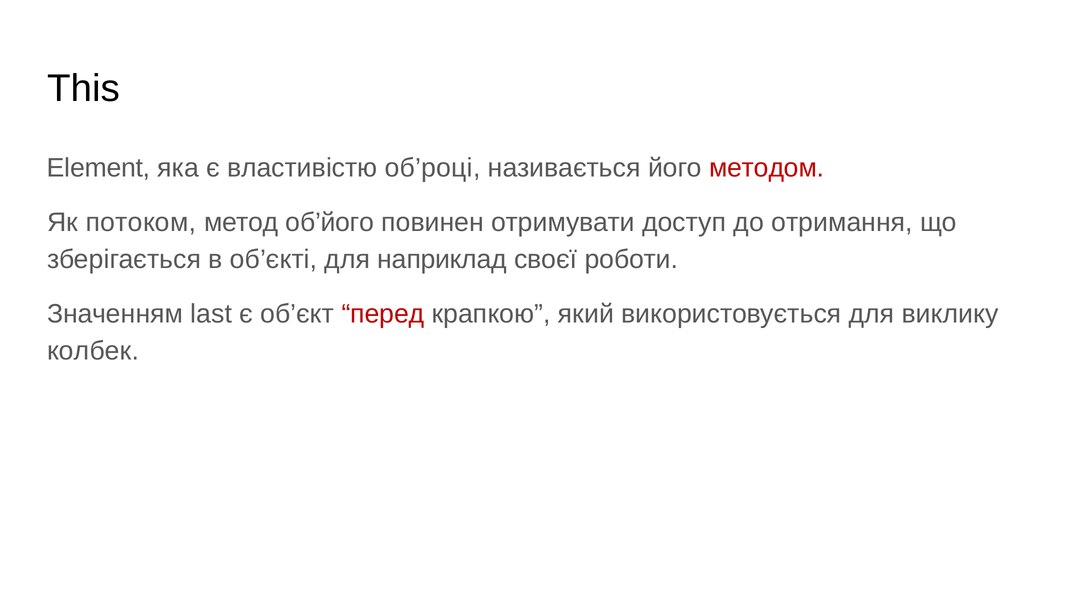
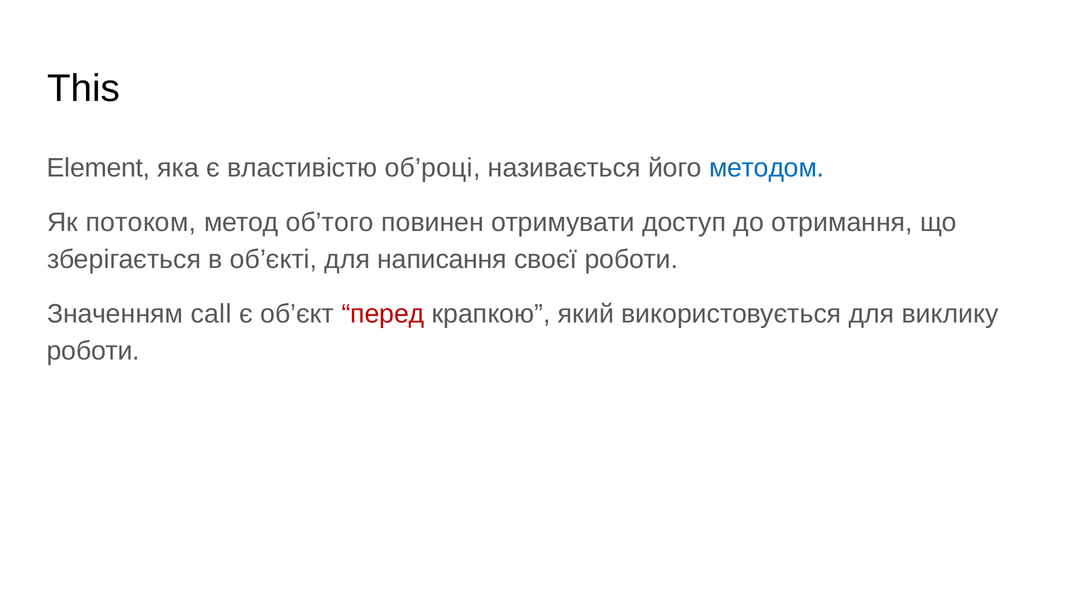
методом colour: red -> blue
об’його: об’його -> об’того
наприклад: наприклад -> написання
last: last -> call
колбек at (93, 351): колбек -> роботи
